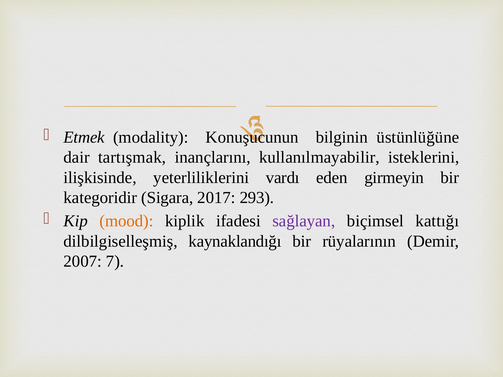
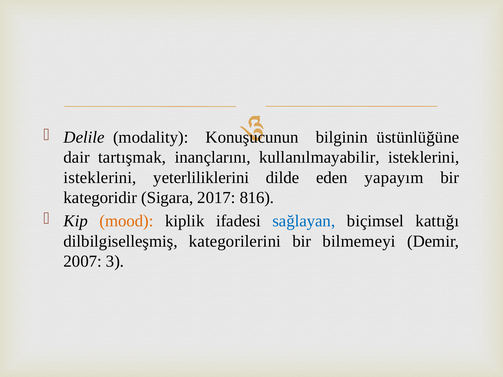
Etmek: Etmek -> Delile
ilişkisinde at (100, 178): ilişkisinde -> isteklerini
vardı: vardı -> dilde
girmeyin: girmeyin -> yapayım
293: 293 -> 816
sağlayan colour: purple -> blue
kaynaklandığı: kaynaklandığı -> kategorilerini
rüyalarının: rüyalarının -> bilmemeyi
7: 7 -> 3
